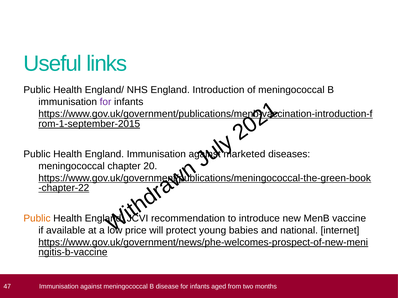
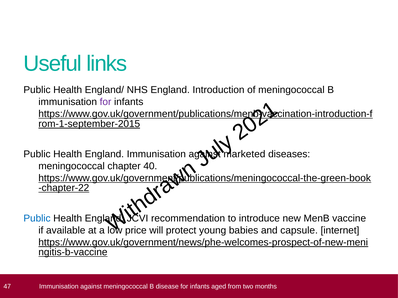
20: 20 -> 40
Public at (37, 219) colour: orange -> blue
national: national -> capsule
